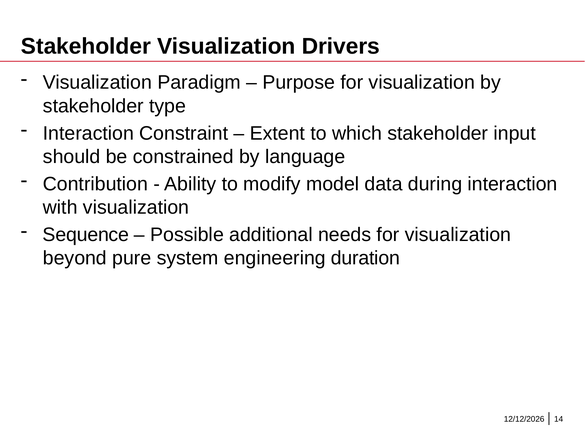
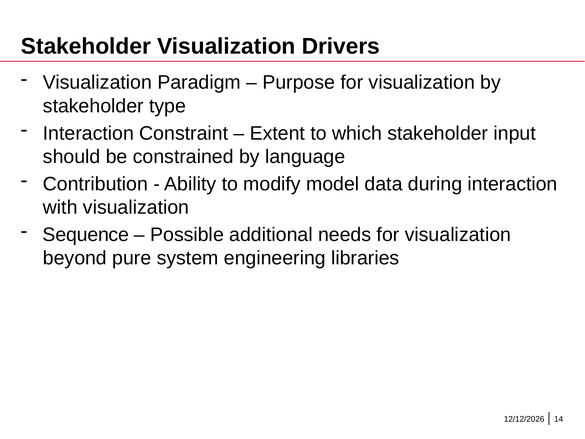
duration: duration -> libraries
